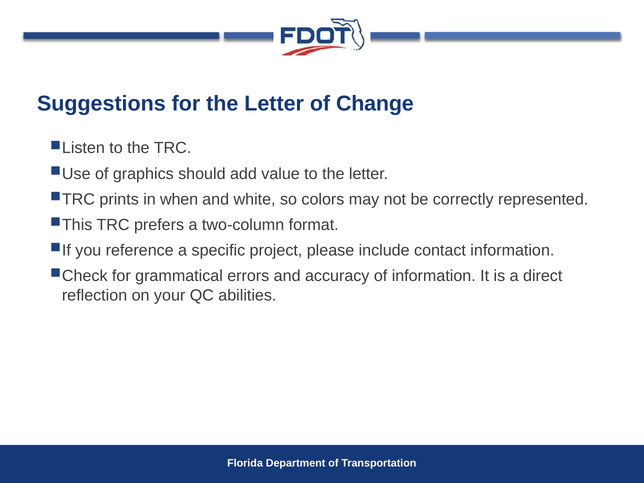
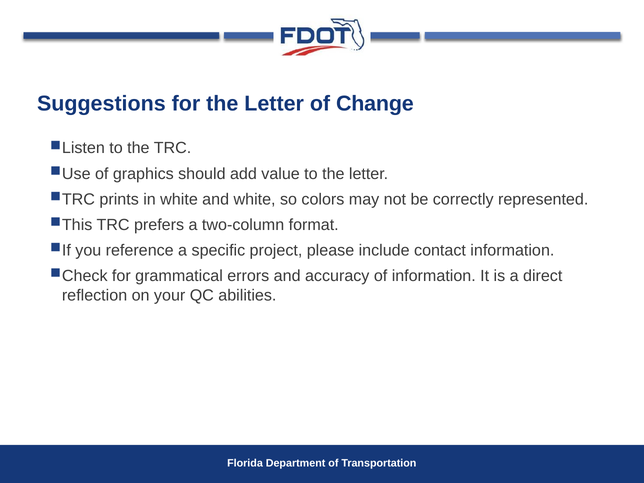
in when: when -> white
